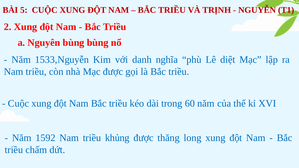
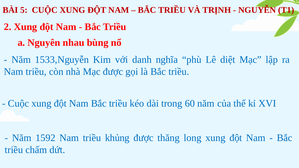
Nguyên bùng: bùng -> nhau
